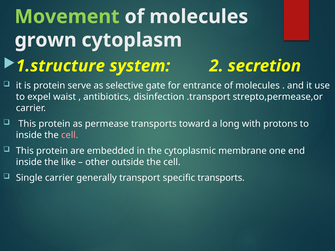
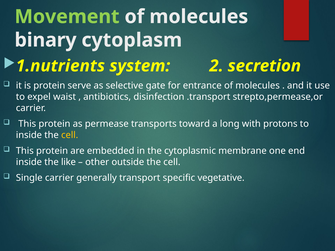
grown: grown -> binary
1.structure: 1.structure -> 1.nutrients
cell at (70, 135) colour: pink -> yellow
specific transports: transports -> vegetative
